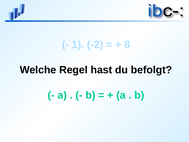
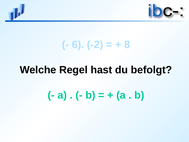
1: 1 -> 6
